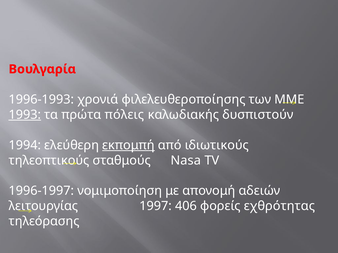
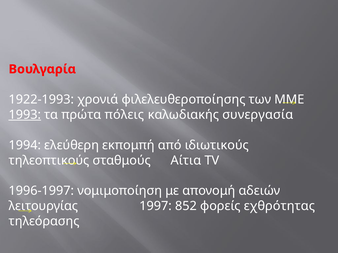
1996-1993: 1996-1993 -> 1922-1993
δυσπιστούν: δυσπιστούν -> συνεργασία
εκπομπή underline: present -> none
Nasa: Nasa -> Αίτια
406: 406 -> 852
